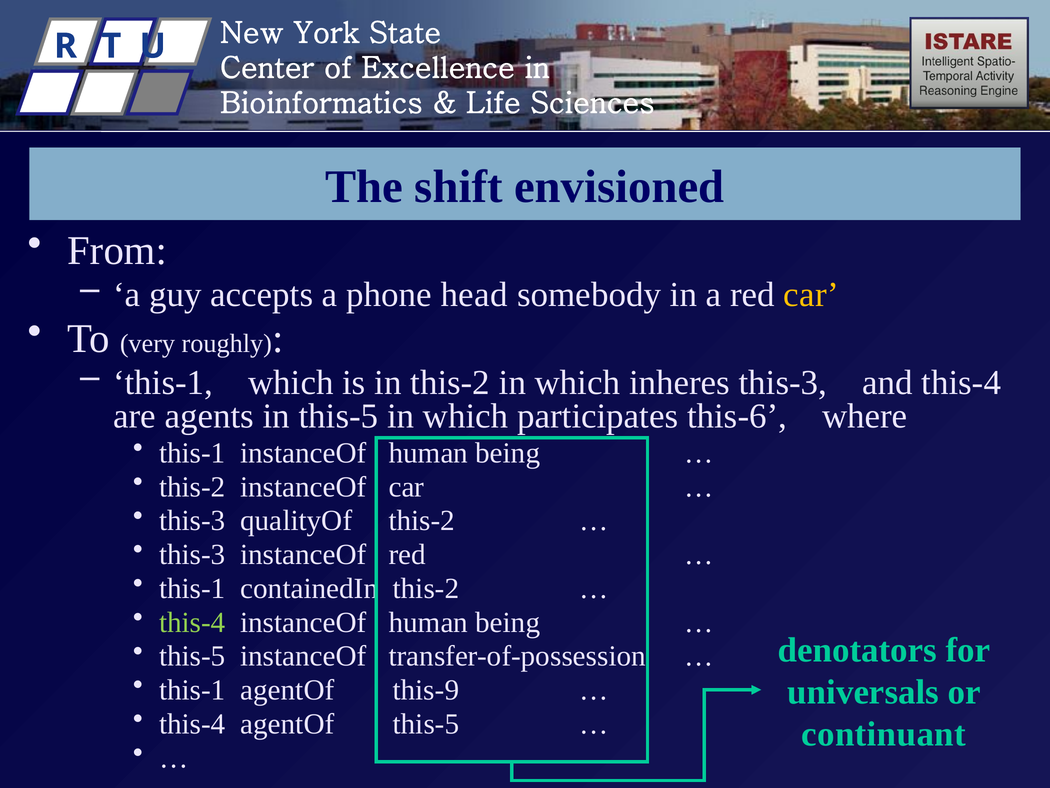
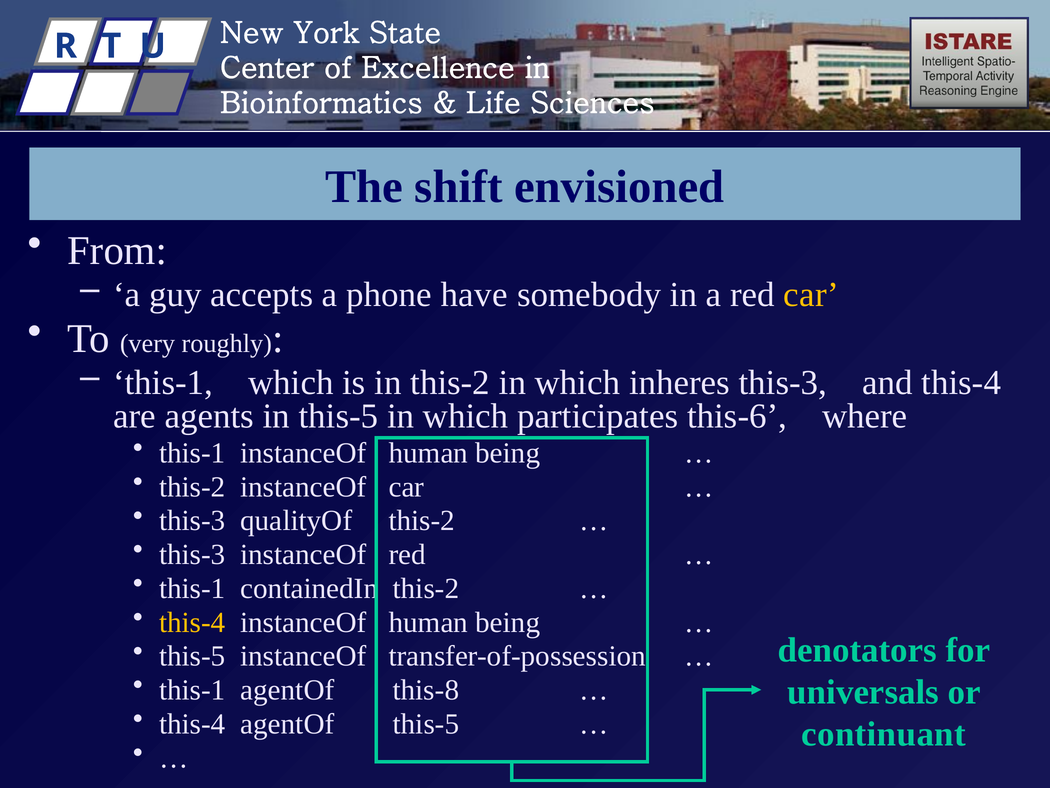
head: head -> have
this-4 at (192, 622) colour: light green -> yellow
this-9: this-9 -> this-8
